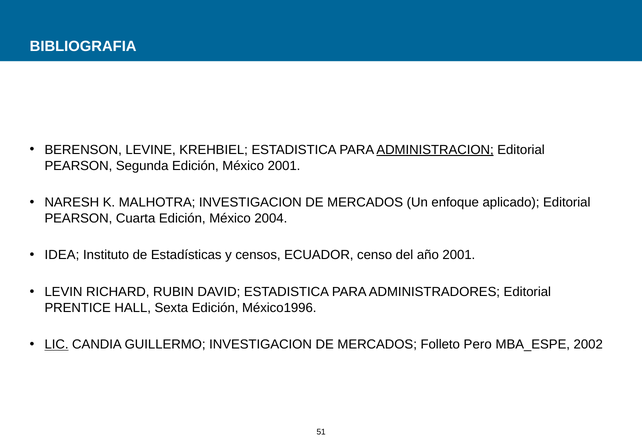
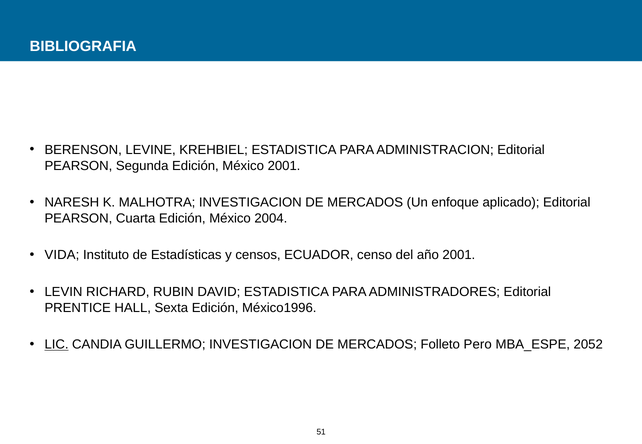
ADMINISTRACION underline: present -> none
IDEA: IDEA -> VIDA
2002: 2002 -> 2052
